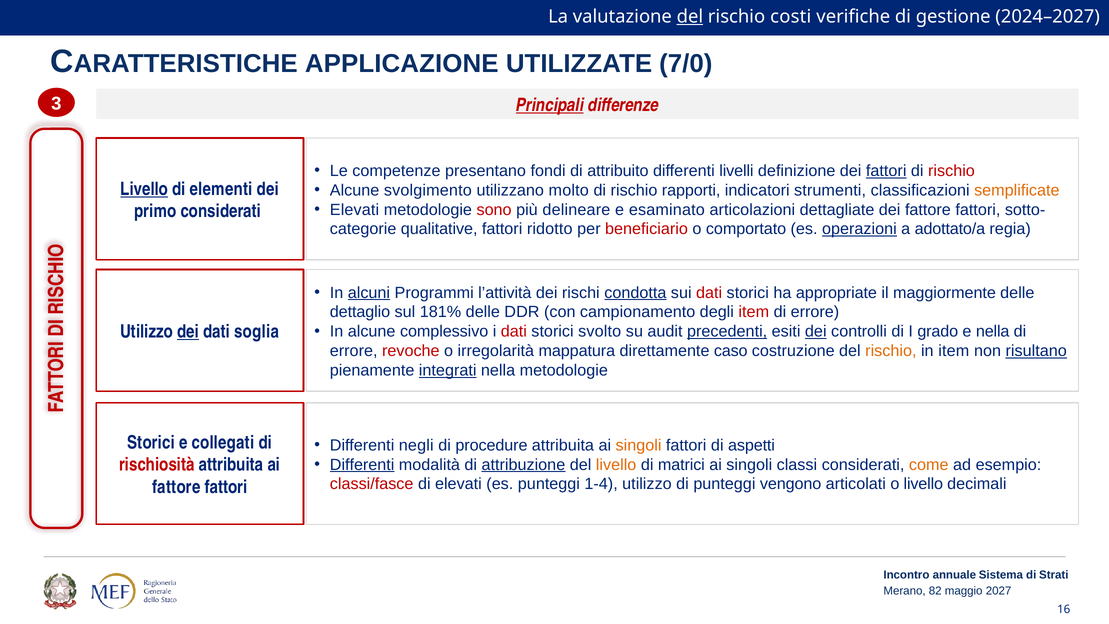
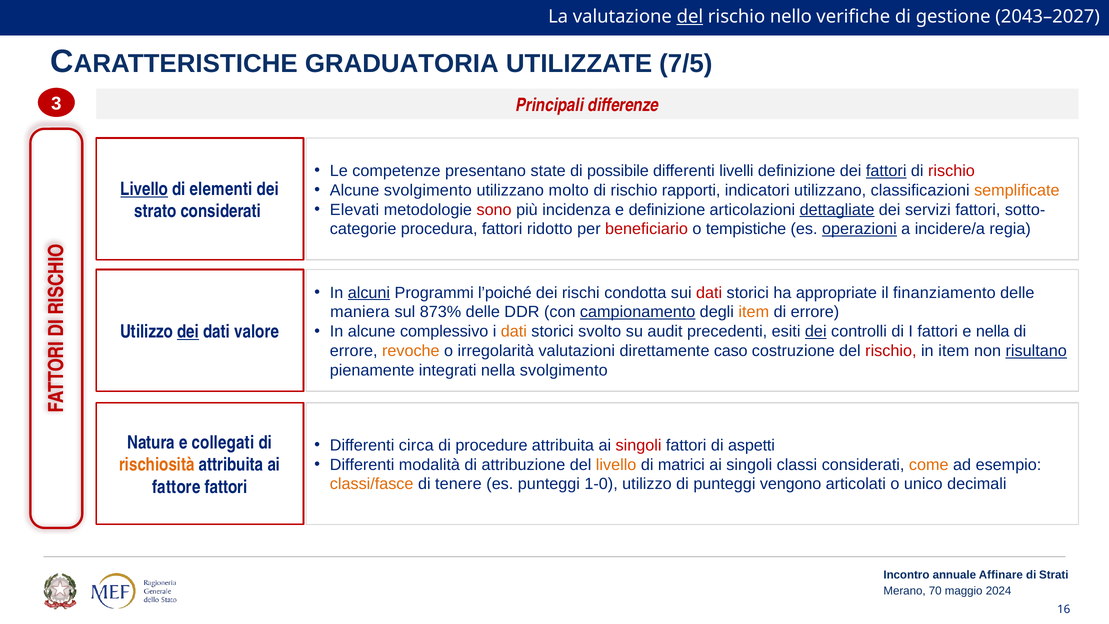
costi: costi -> nello
2024–2027: 2024–2027 -> 2043–2027
APPLICAZIONE: APPLICAZIONE -> GRADUATORIA
7/0: 7/0 -> 7/5
Principali underline: present -> none
fondi: fondi -> state
attribuito: attribuito -> possibile
indicatori strumenti: strumenti -> utilizzano
delineare: delineare -> incidenza
e esaminato: esaminato -> definizione
dettagliate underline: none -> present
dei fattore: fattore -> servizi
primo: primo -> strato
qualitative: qualitative -> procedura
comportato: comportato -> tempistiche
adottato/a: adottato/a -> incidere/a
l’attività: l’attività -> l’poiché
condotta underline: present -> none
maggiormente: maggiormente -> finanziamento
dettaglio: dettaglio -> maniera
181%: 181% -> 873%
campionamento underline: none -> present
item at (754, 312) colour: red -> orange
dati at (514, 331) colour: red -> orange
precedenti underline: present -> none
I grado: grado -> fattori
soglia: soglia -> valore
revoche colour: red -> orange
mappatura: mappatura -> valutazioni
rischio at (891, 351) colour: orange -> red
integrati underline: present -> none
nella metodologie: metodologie -> svolgimento
Storici at (151, 443): Storici -> Natura
negli: negli -> circa
singoli at (639, 445) colour: orange -> red
Differenti at (362, 465) underline: present -> none
attribuzione underline: present -> none
rischiosità colour: red -> orange
classi/fasce colour: red -> orange
di elevati: elevati -> tenere
1-4: 1-4 -> 1-0
o livello: livello -> unico
Sistema: Sistema -> Affinare
82: 82 -> 70
2027: 2027 -> 2024
